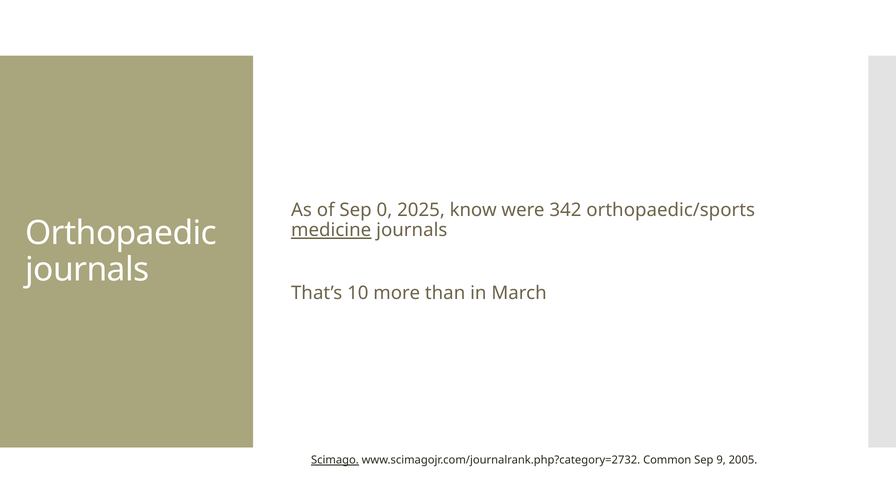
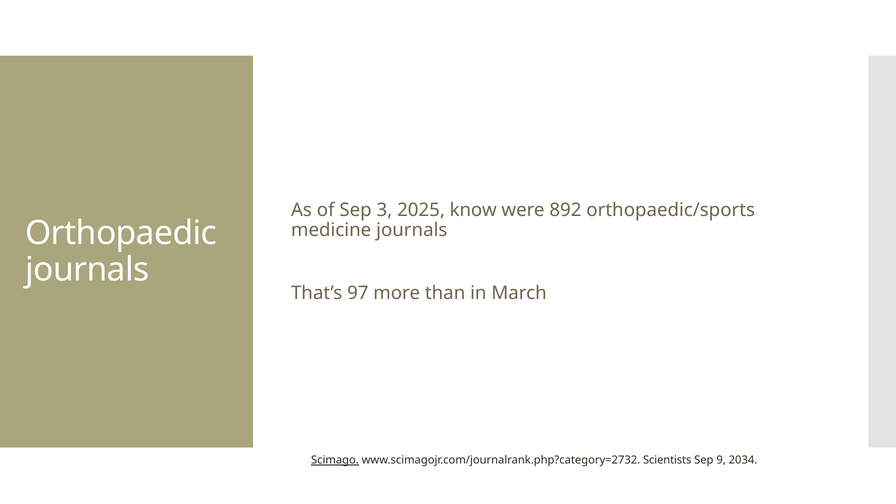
0: 0 -> 3
342: 342 -> 892
medicine underline: present -> none
10: 10 -> 97
Common: Common -> Scientists
2005: 2005 -> 2034
